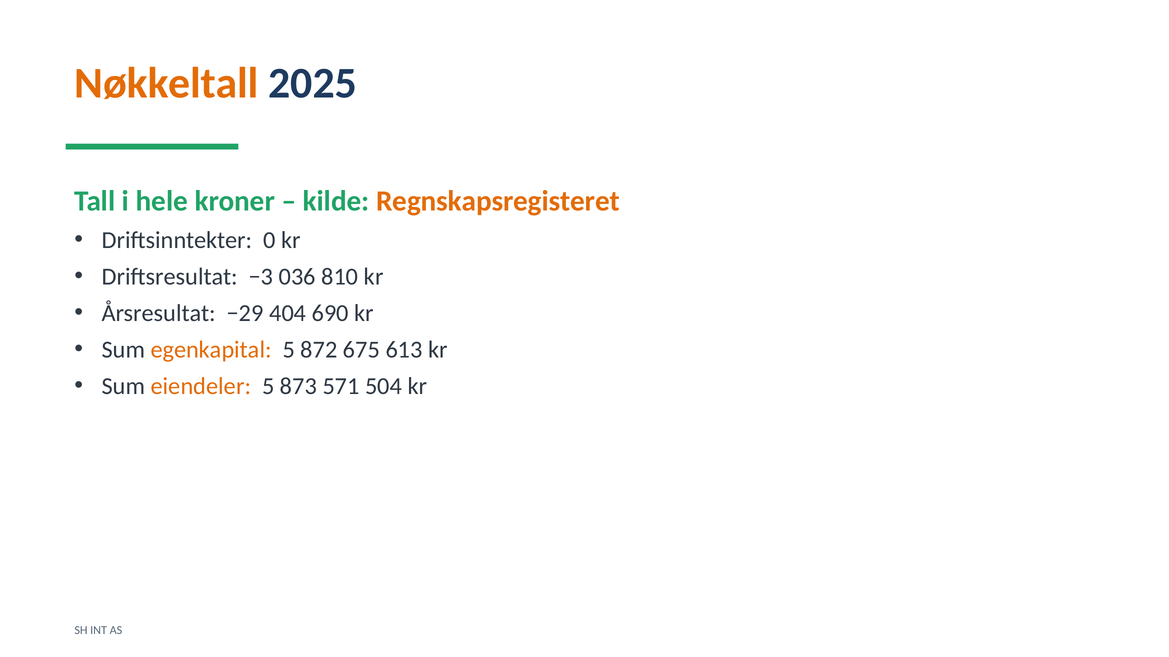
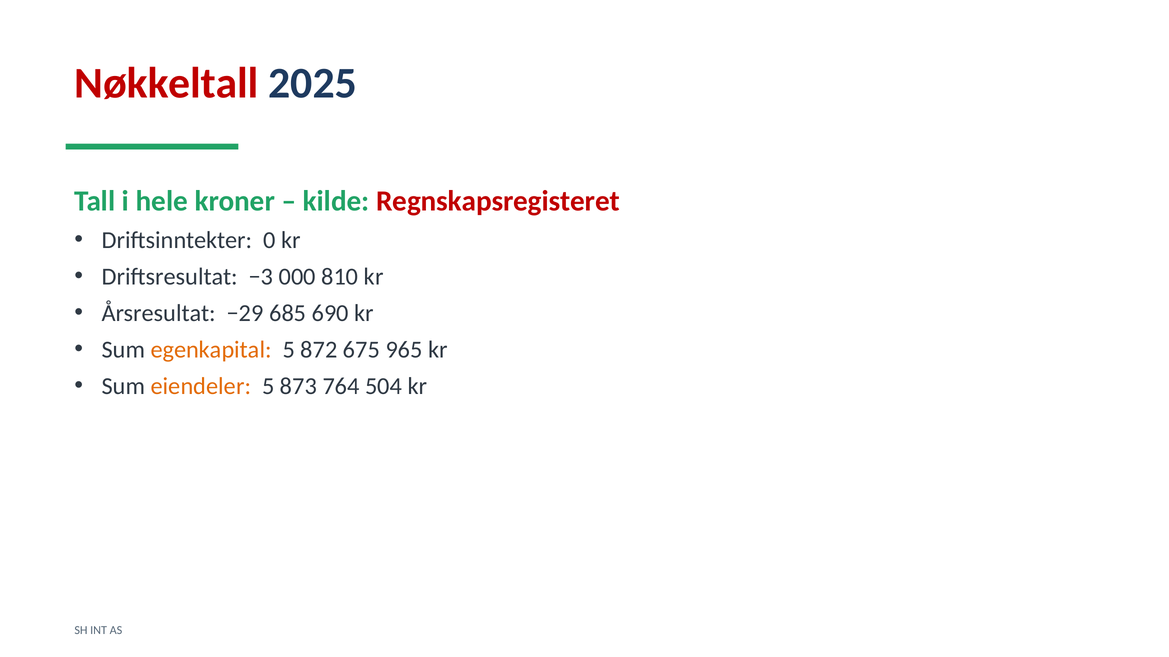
Nøkkeltall colour: orange -> red
Regnskapsregisteret colour: orange -> red
036: 036 -> 000
404: 404 -> 685
613: 613 -> 965
571: 571 -> 764
